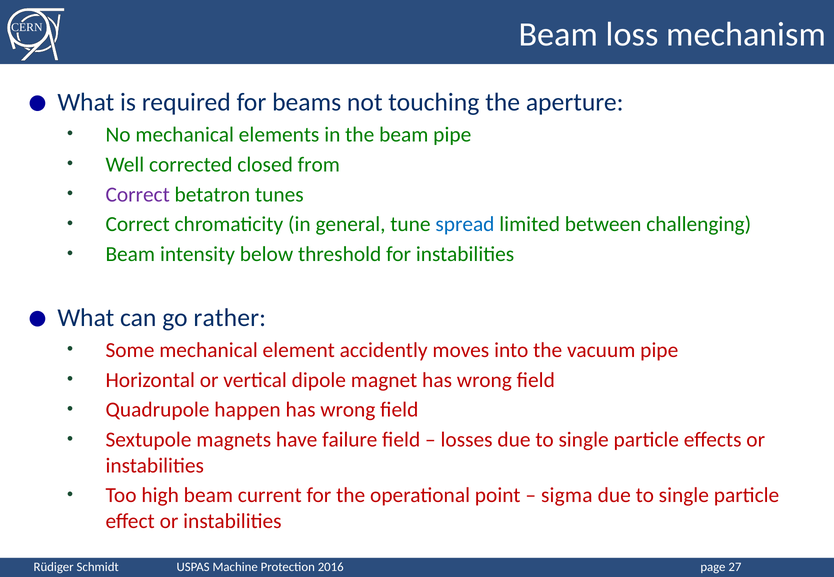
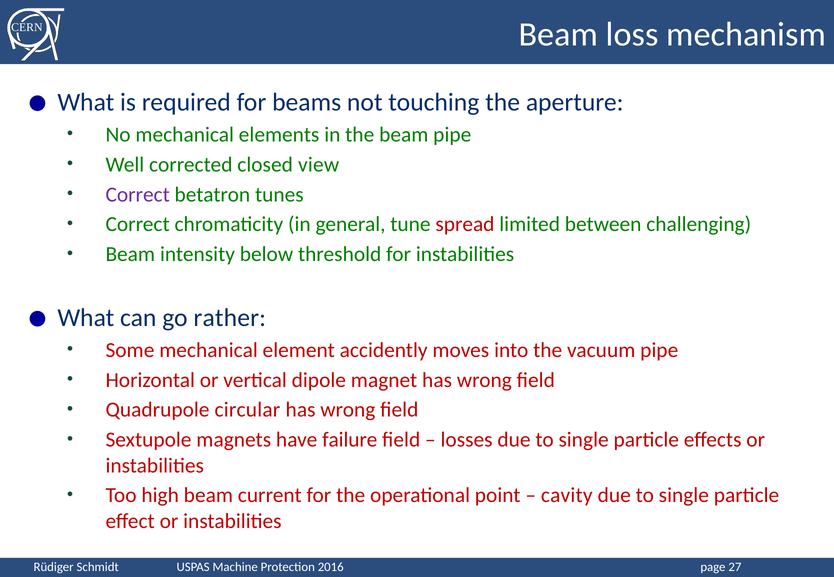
from: from -> view
spread colour: blue -> red
happen: happen -> circular
sigma: sigma -> cavity
